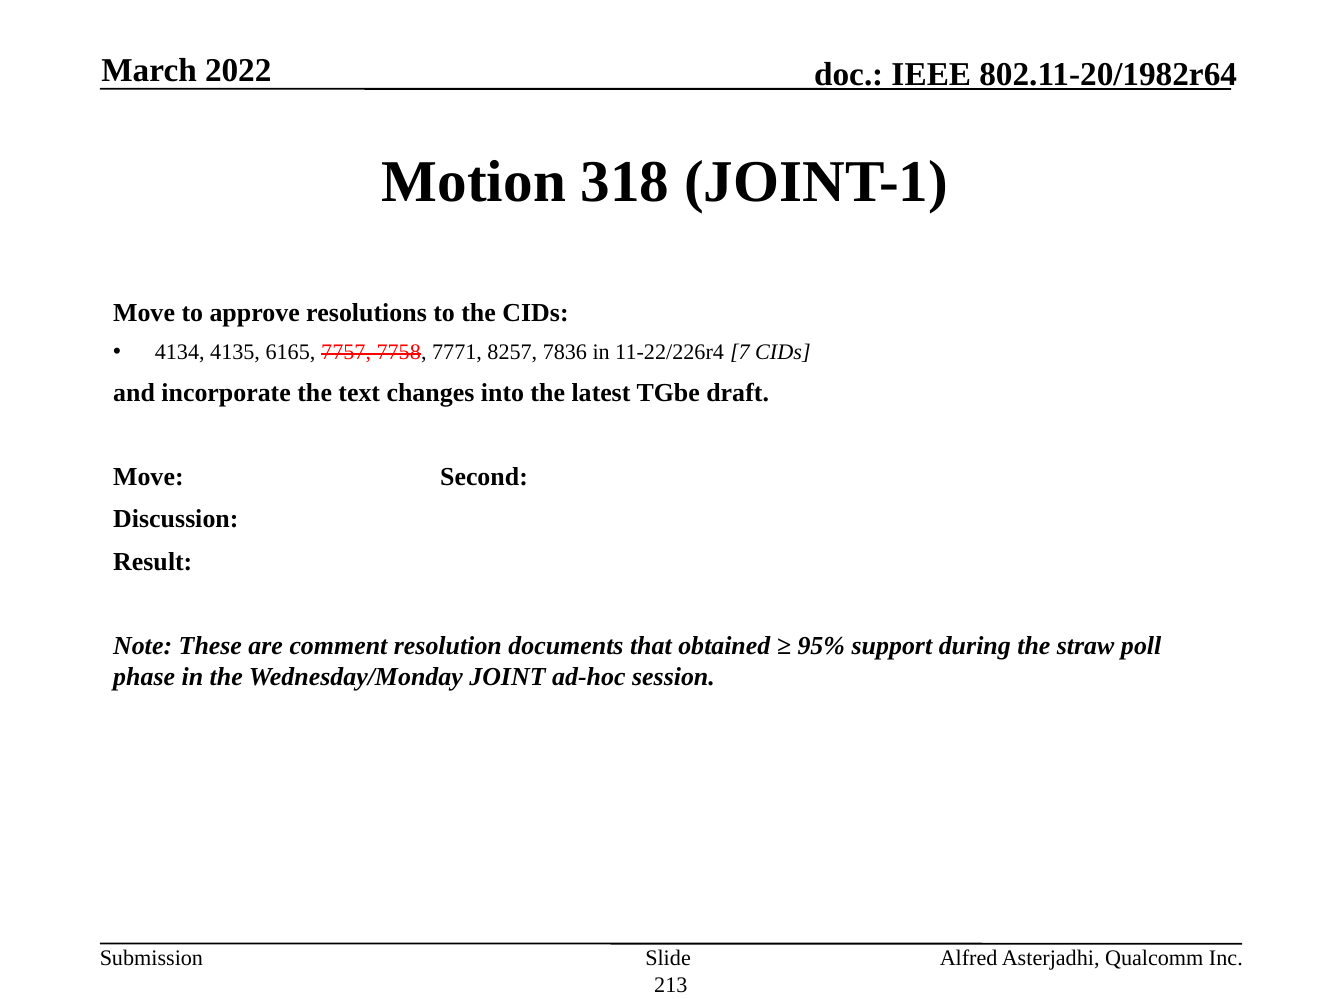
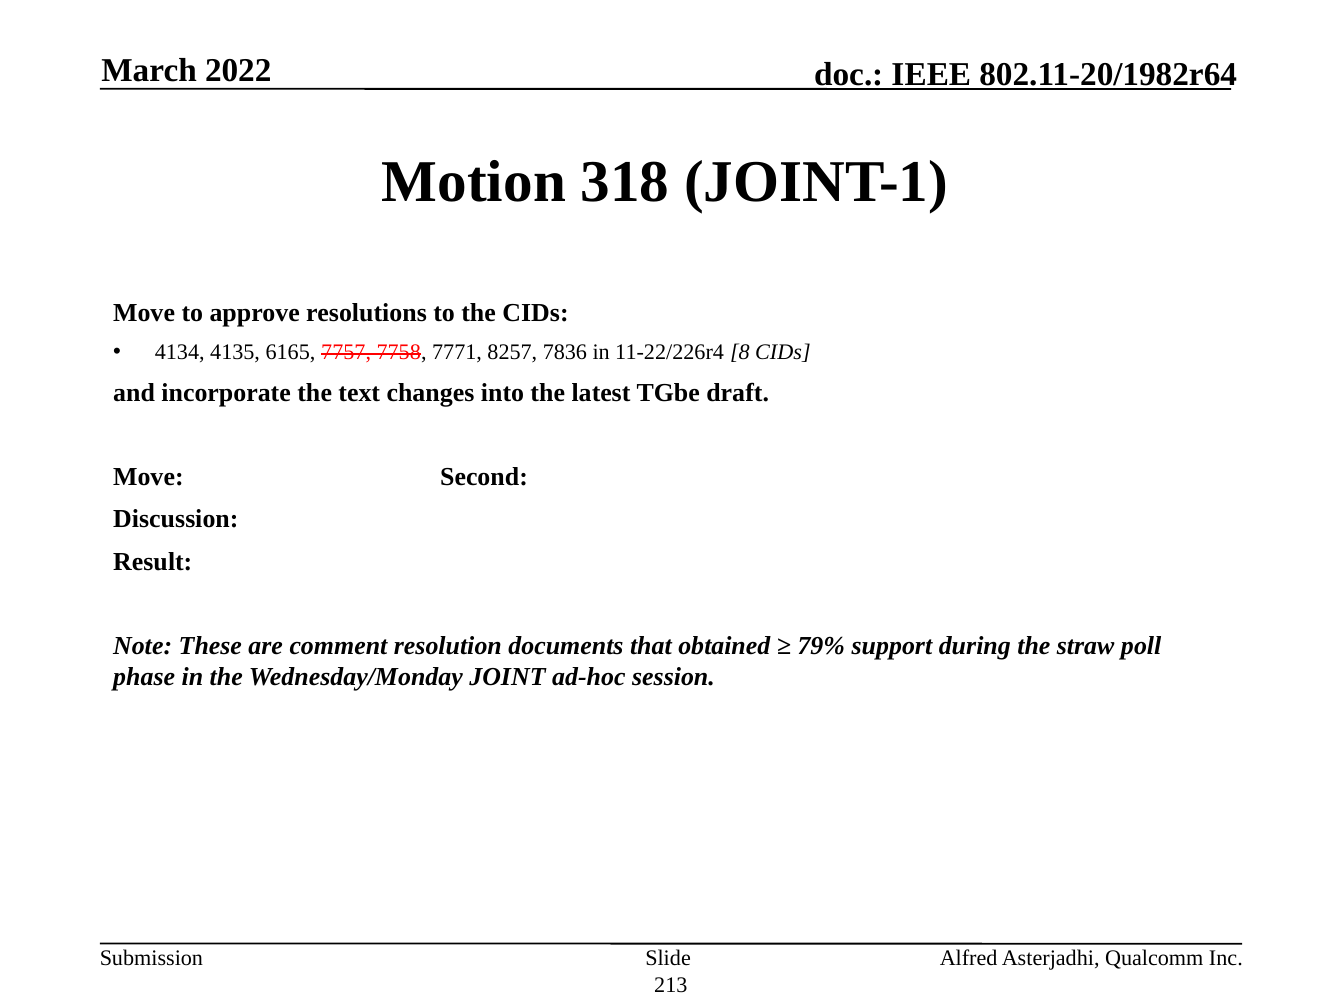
7: 7 -> 8
95%: 95% -> 79%
